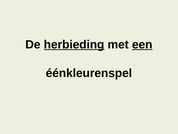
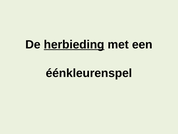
een underline: present -> none
